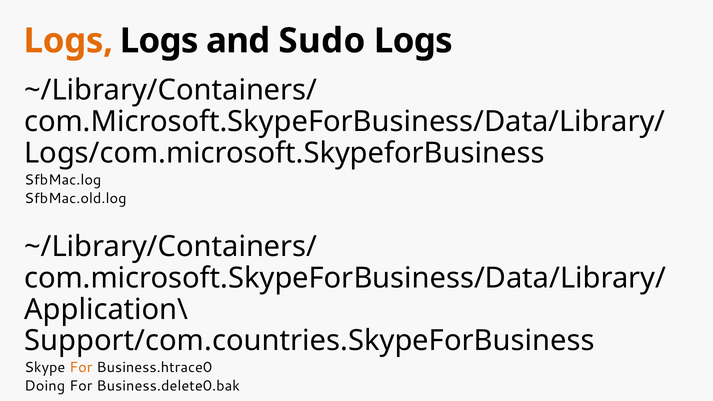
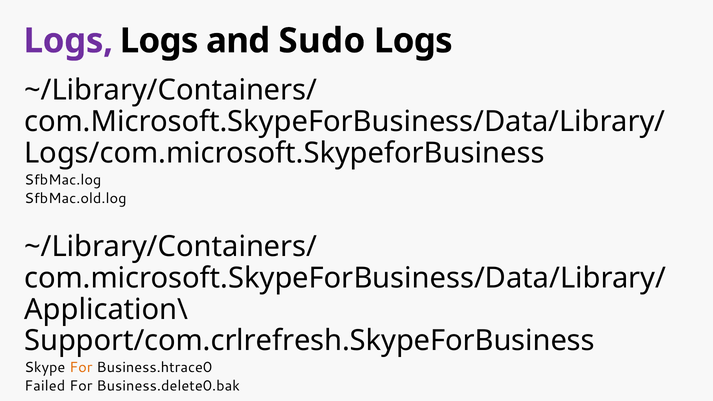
Logs at (68, 41) colour: orange -> purple
Support/com.countries.SkypeForBusiness: Support/com.countries.SkypeForBusiness -> Support/com.crlrefresh.SkypeForBusiness
Doing: Doing -> Failed
